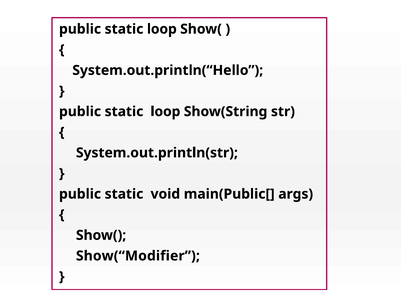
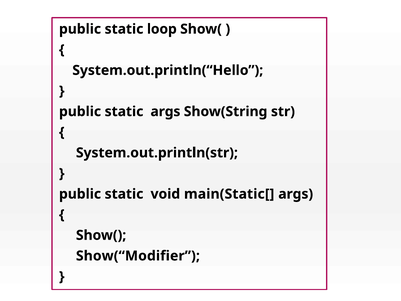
loop at (165, 111): loop -> args
main(Public[: main(Public[ -> main(Static[
